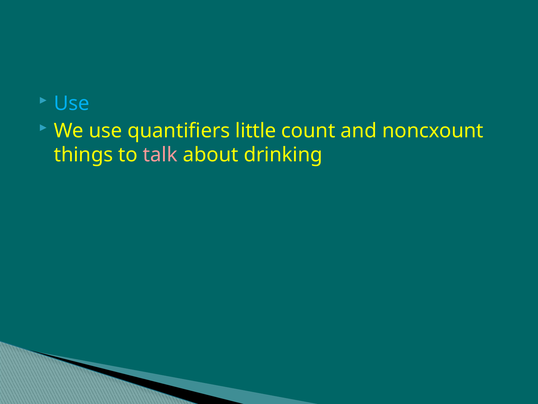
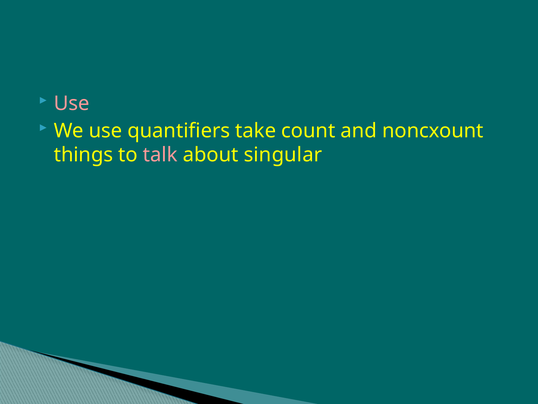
Use at (72, 103) colour: light blue -> pink
little: little -> take
drinking: drinking -> singular
